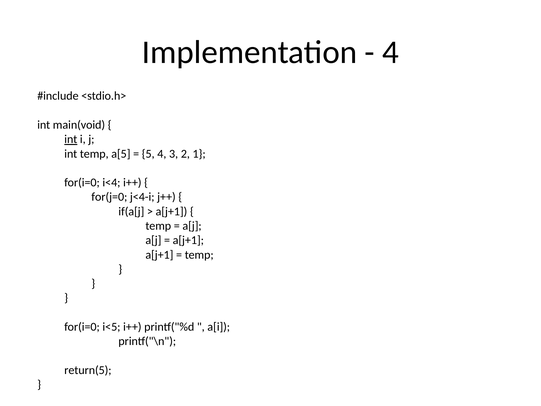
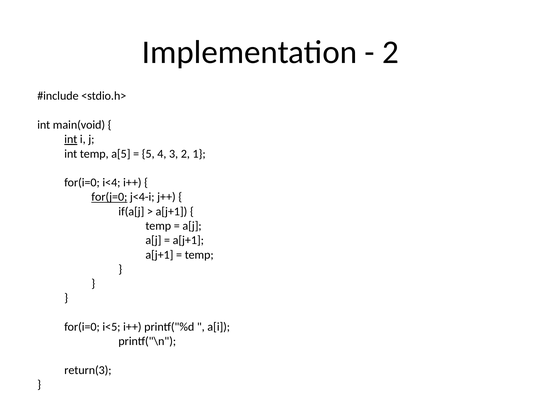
4 at (391, 52): 4 -> 2
for(j=0 underline: none -> present
return(5: return(5 -> return(3
